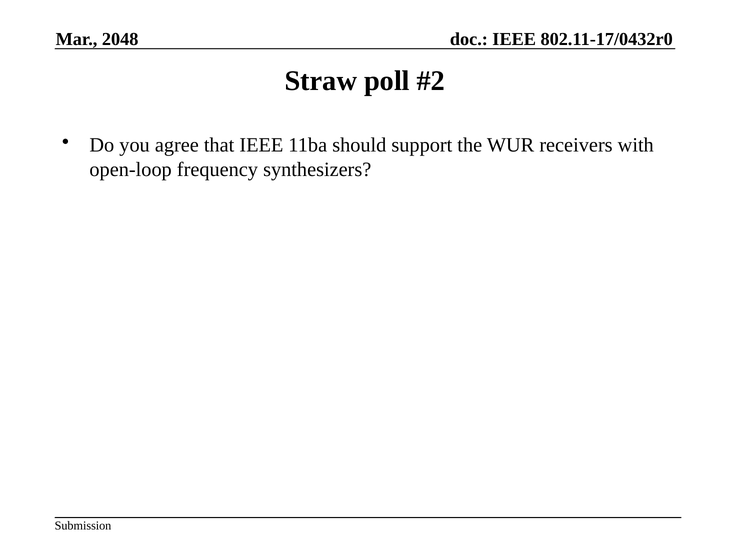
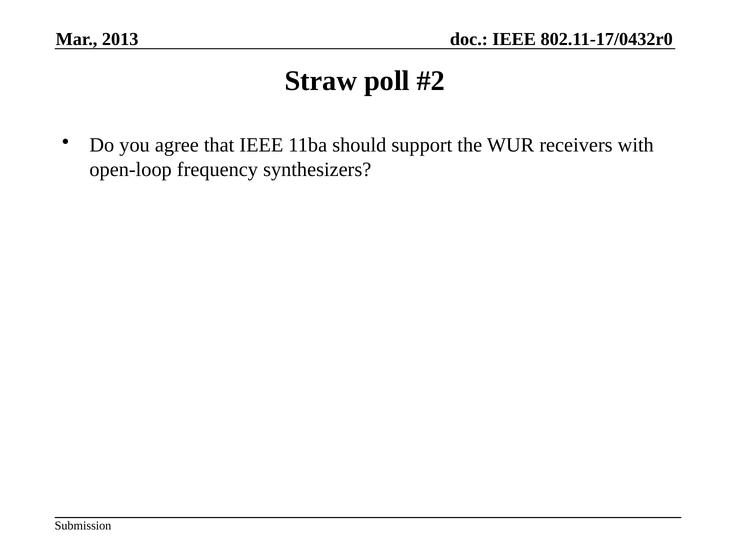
2048: 2048 -> 2013
